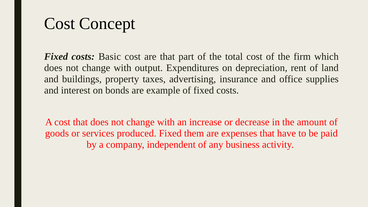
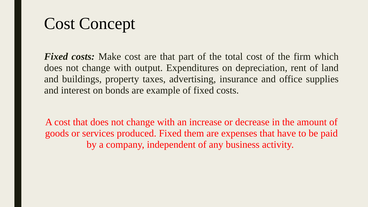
Basic: Basic -> Make
